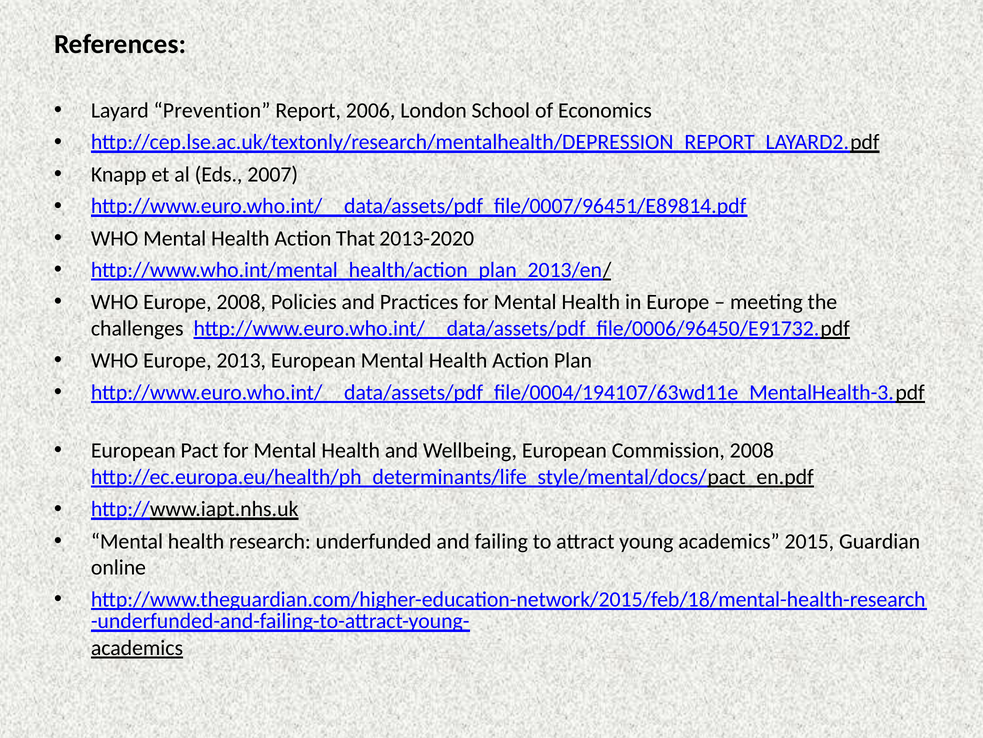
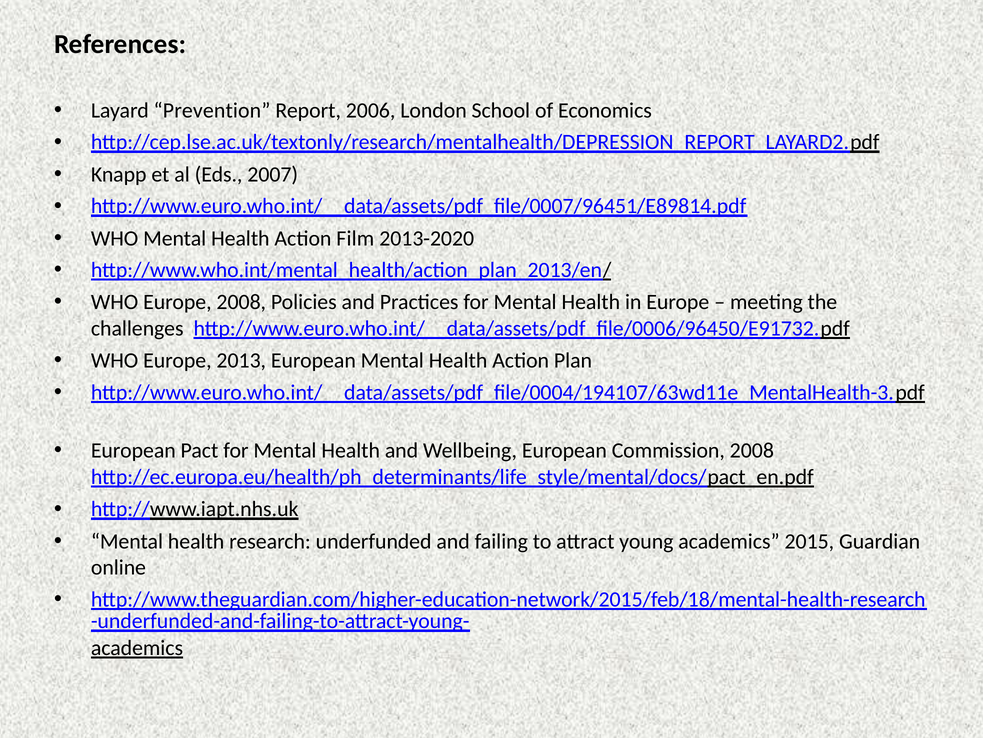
That: That -> Film
